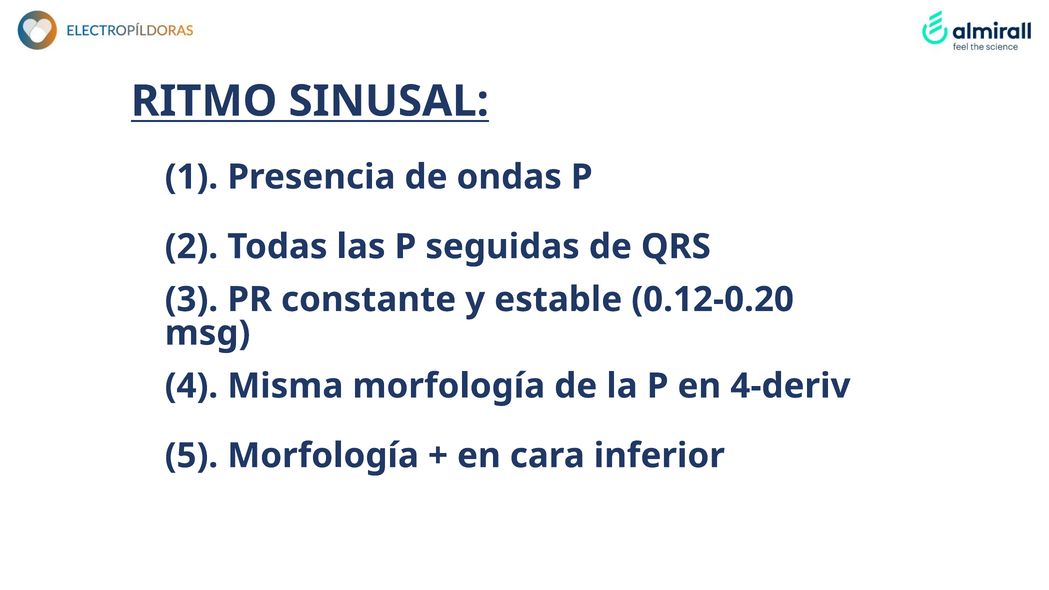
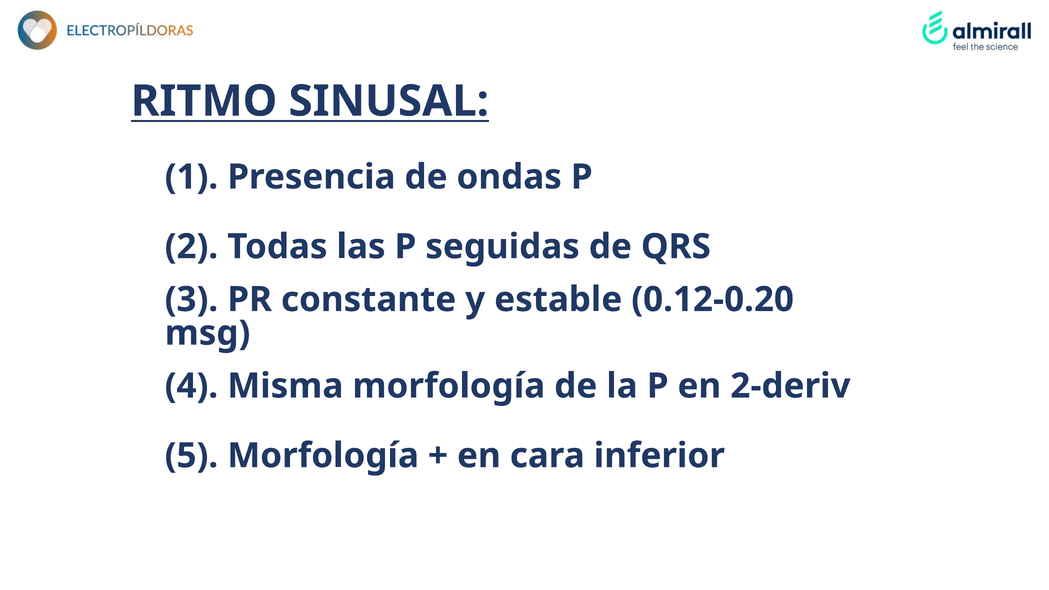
4-deriv: 4-deriv -> 2-deriv
